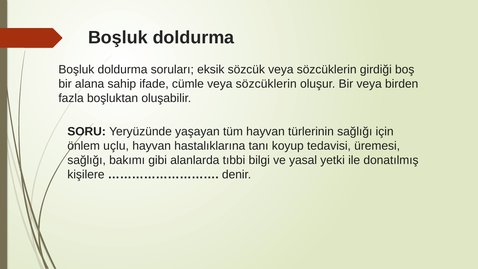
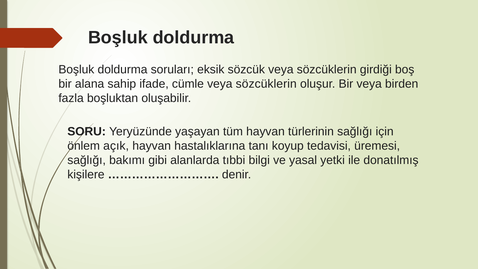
uçlu: uçlu -> açık
